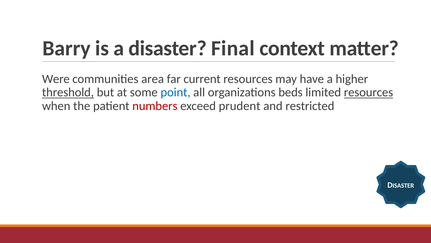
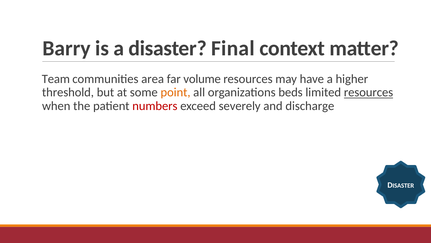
Were: Were -> Team
current: current -> volume
threshold underline: present -> none
point colour: blue -> orange
prudent: prudent -> severely
restricted: restricted -> discharge
